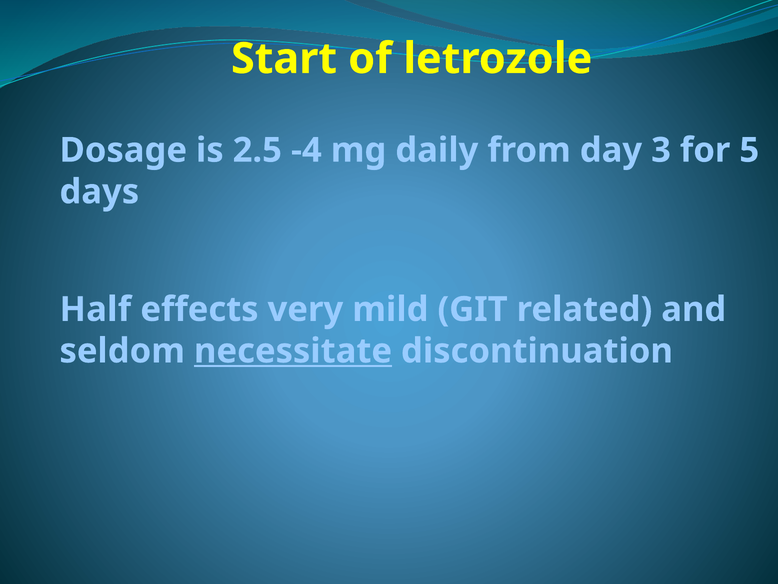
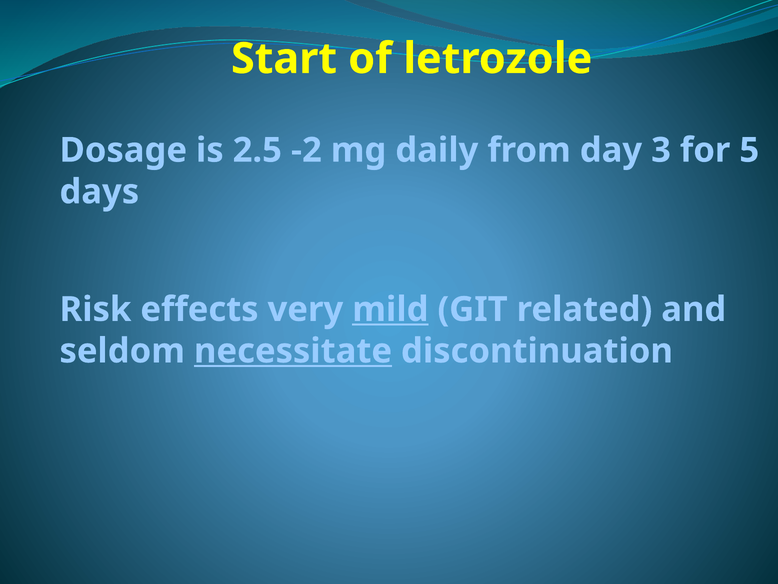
-4: -4 -> -2
Half: Half -> Risk
mild underline: none -> present
